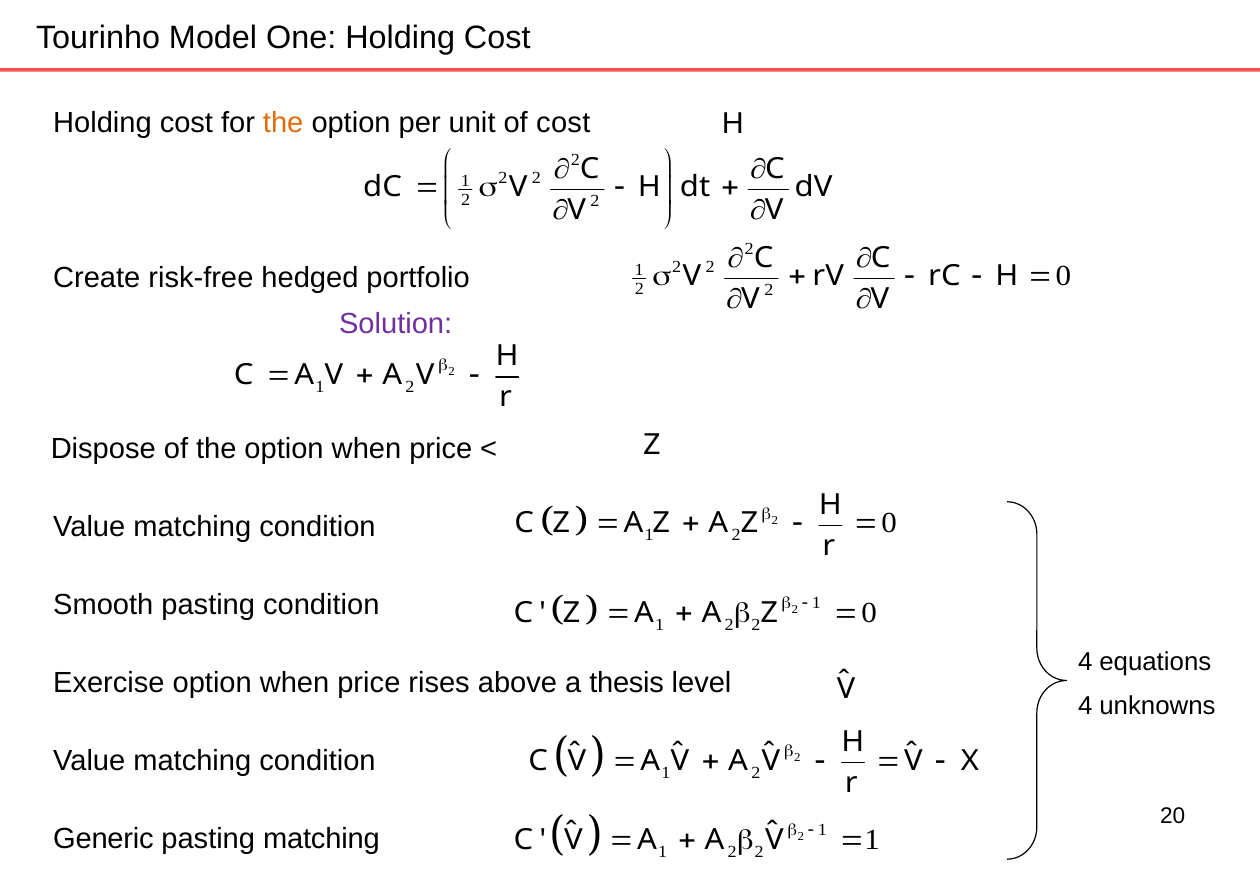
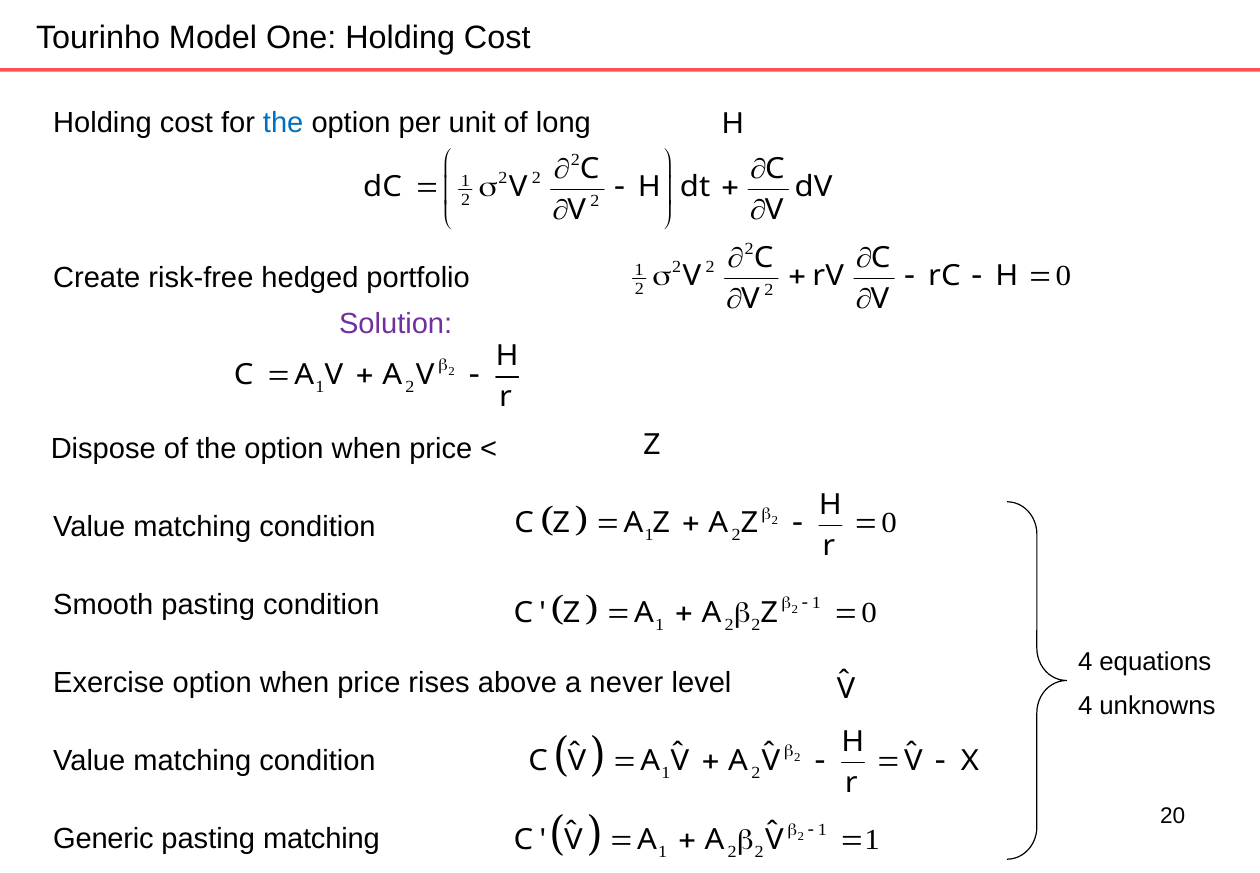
the at (283, 123) colour: orange -> blue
of cost: cost -> long
thesis: thesis -> never
